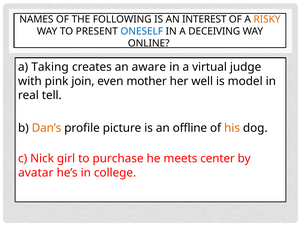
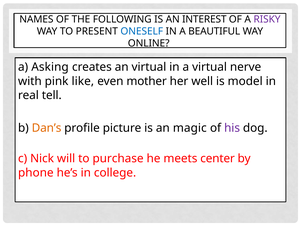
RISKY colour: orange -> purple
DECEIVING: DECEIVING -> BEAUTIFUL
Taking: Taking -> Asking
an aware: aware -> virtual
judge: judge -> nerve
join: join -> like
offline: offline -> magic
his colour: orange -> purple
girl: girl -> will
avatar: avatar -> phone
